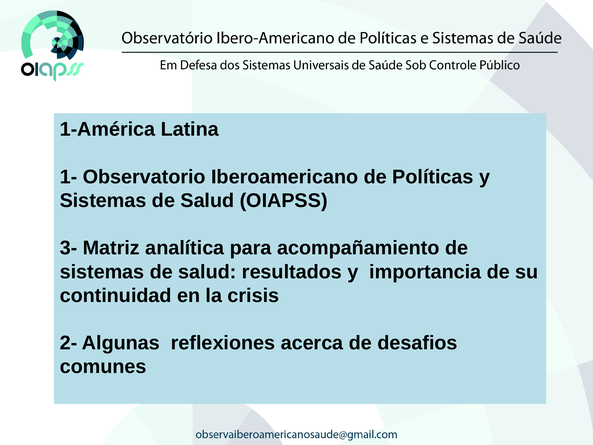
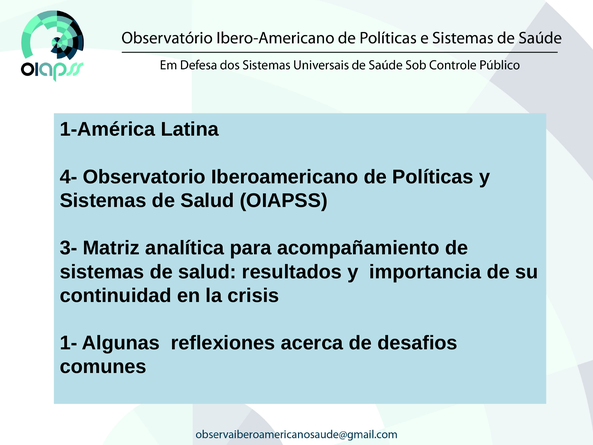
1-: 1- -> 4-
2-: 2- -> 1-
